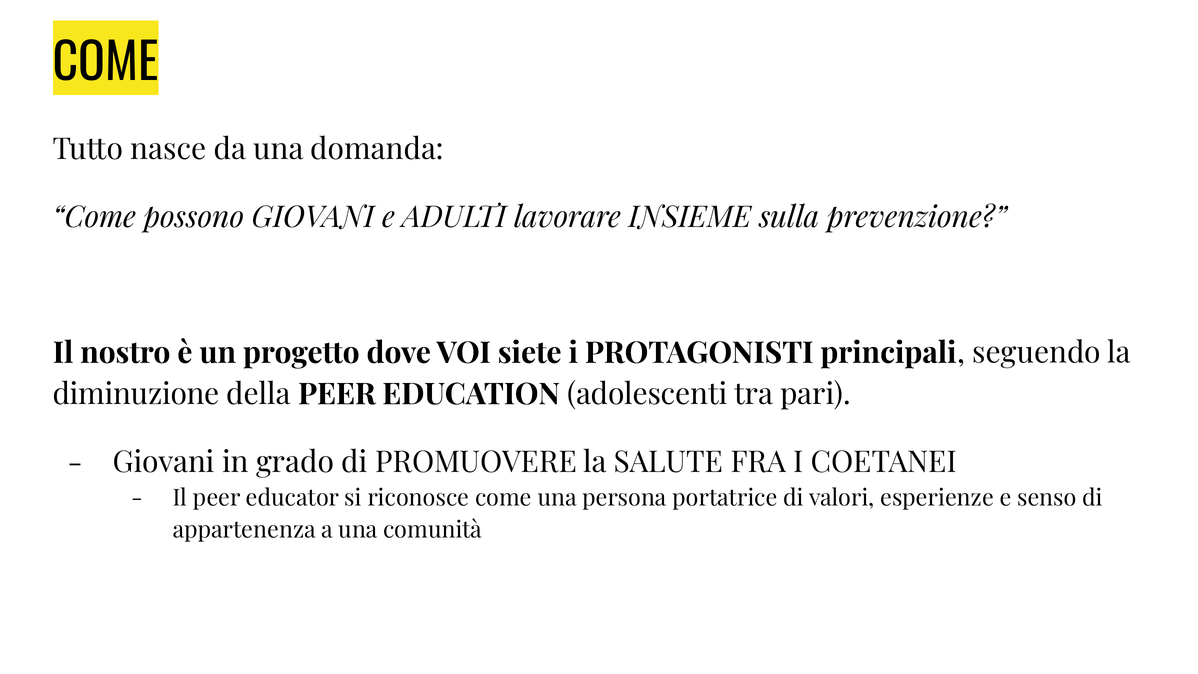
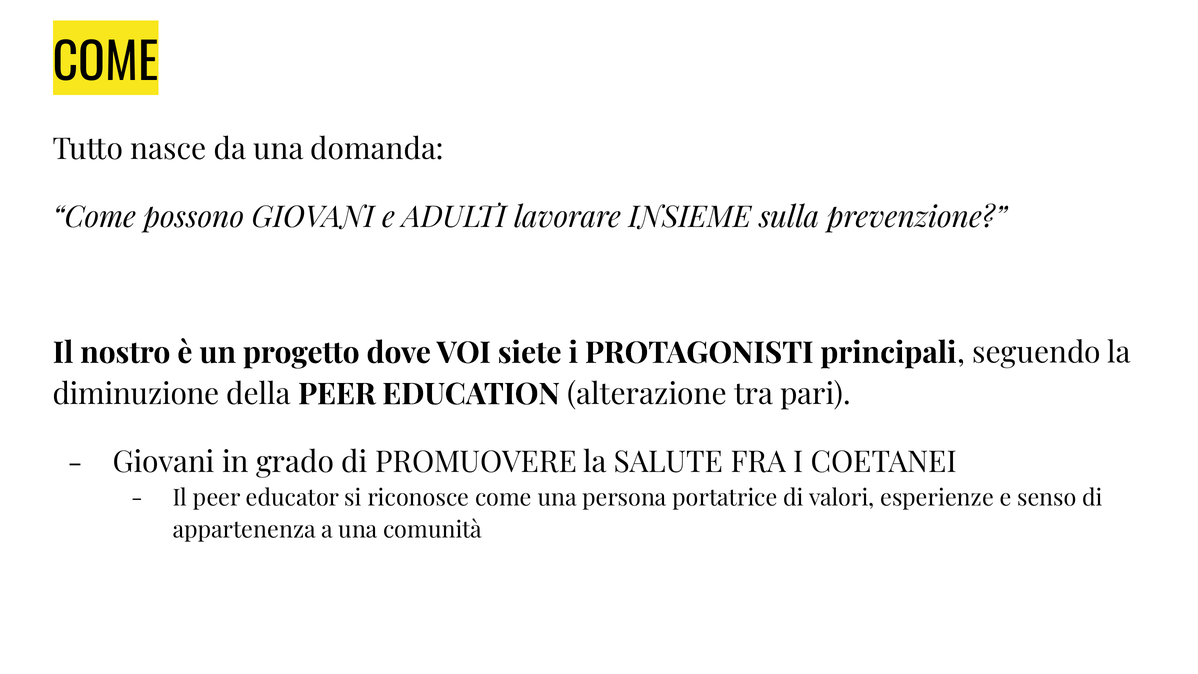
adolescenti: adolescenti -> alterazione
